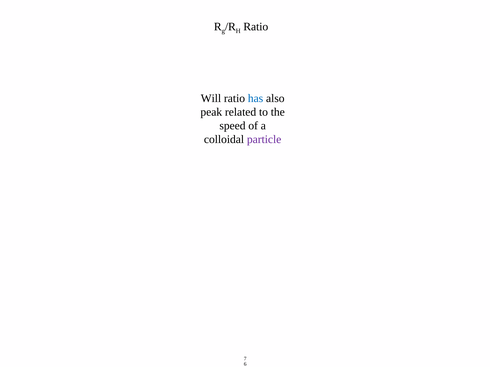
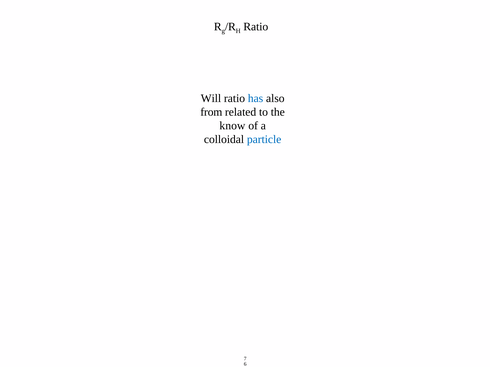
peak: peak -> from
speed: speed -> know
particle colour: purple -> blue
